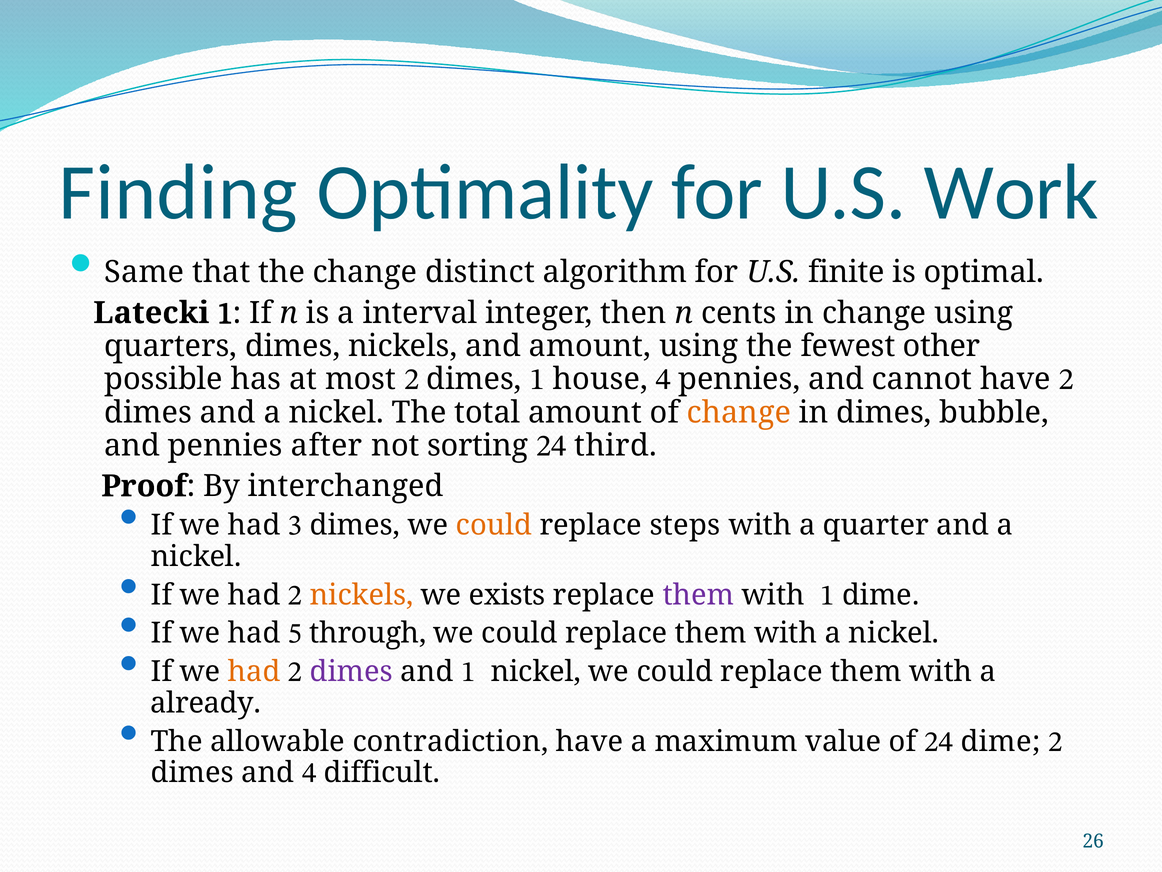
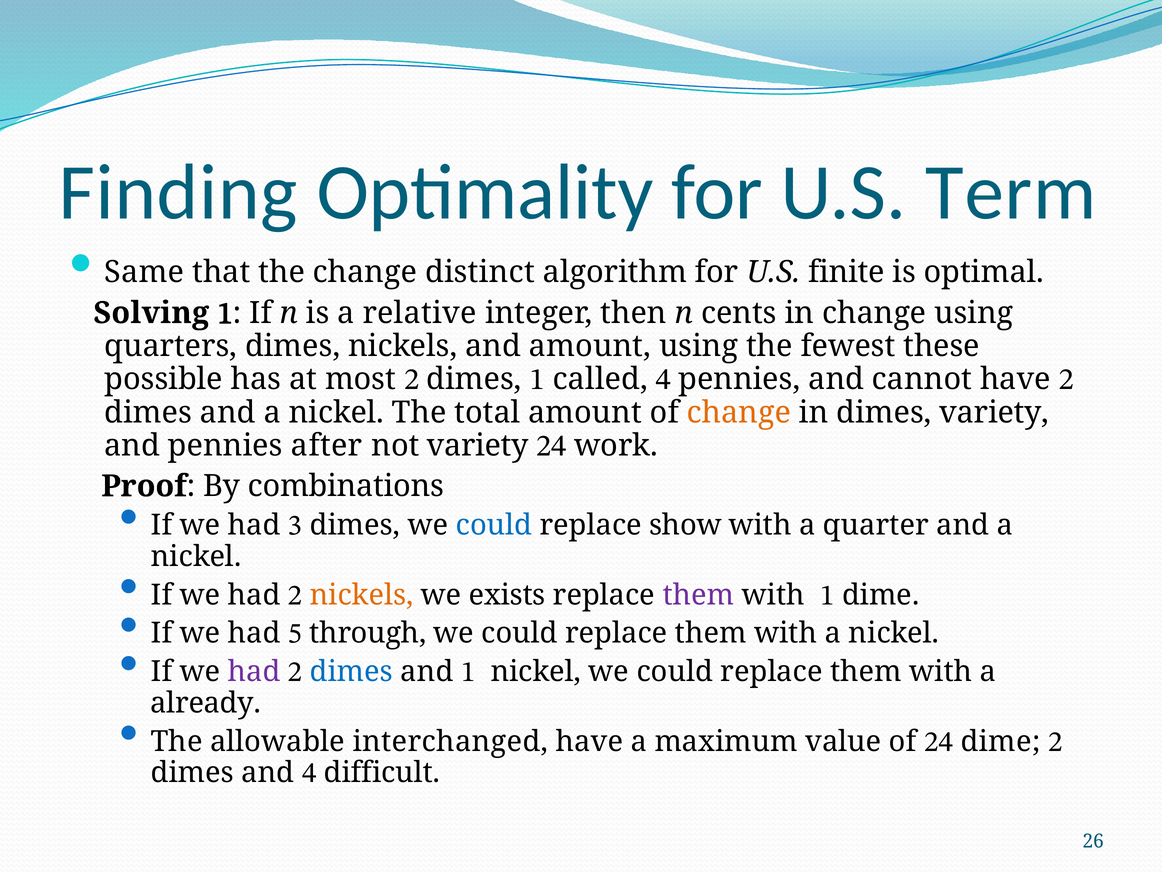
Work: Work -> Term
Latecki: Latecki -> Solving
interval: interval -> relative
other: other -> these
house: house -> called
dimes bubble: bubble -> variety
not sorting: sorting -> variety
third: third -> work
interchanged: interchanged -> combinations
could at (494, 525) colour: orange -> blue
steps: steps -> show
had at (254, 671) colour: orange -> purple
dimes at (351, 671) colour: purple -> blue
contradiction: contradiction -> interchanged
